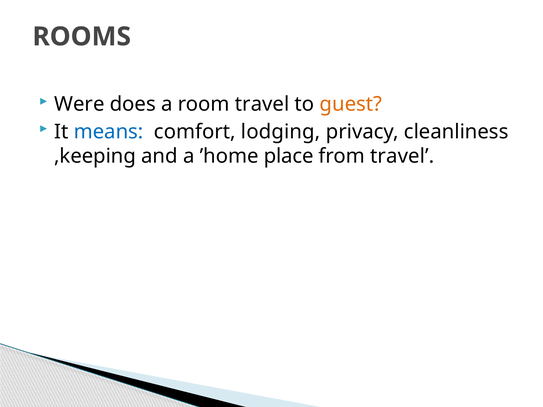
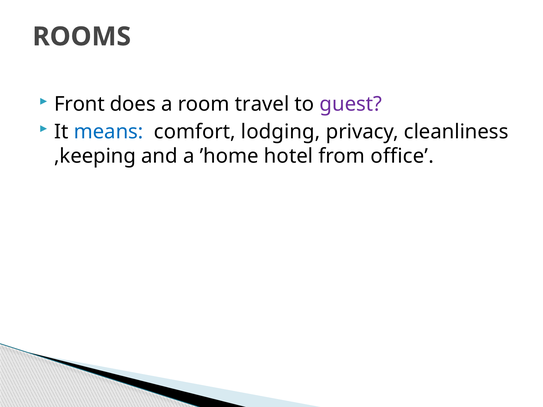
Were: Were -> Front
guest colour: orange -> purple
place: place -> hotel
from travel: travel -> office
